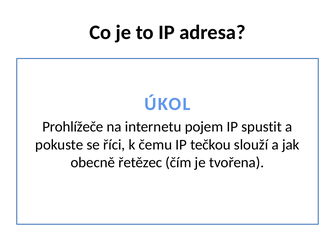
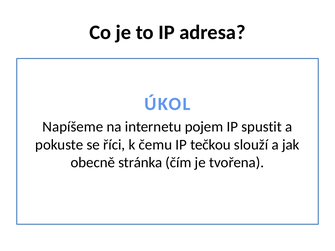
Prohlížeče: Prohlížeče -> Napíšeme
řetězec: řetězec -> stránka
